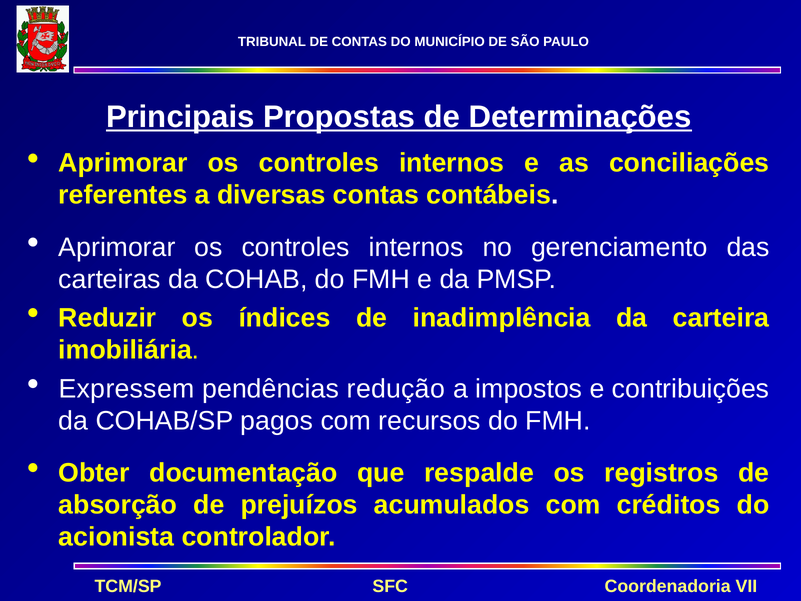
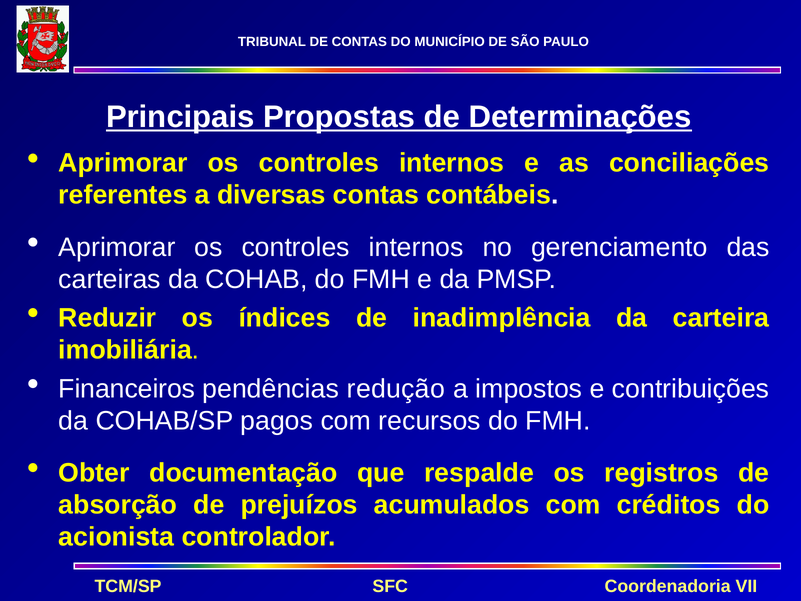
Expressem: Expressem -> Financeiros
